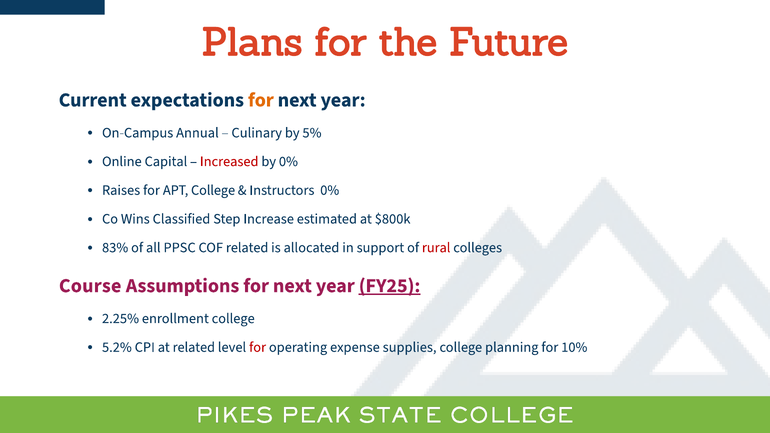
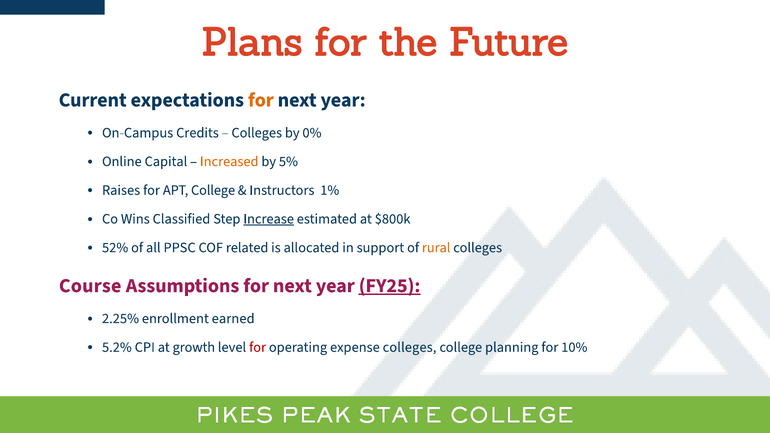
Annual: Annual -> Credits
Culinary at (257, 133): Culinary -> Colleges
5%: 5% -> 0%
Increased colour: red -> orange
by 0%: 0% -> 5%
Instructors 0%: 0% -> 1%
Increase underline: none -> present
83%: 83% -> 52%
rural colour: red -> orange
enrollment college: college -> earned
at related: related -> growth
expense supplies: supplies -> colleges
